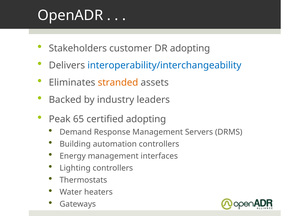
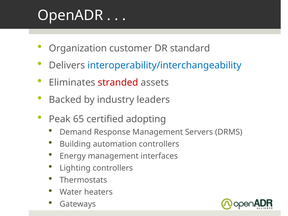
Stakeholders: Stakeholders -> Organization
DR adopting: adopting -> standard
stranded colour: orange -> red
